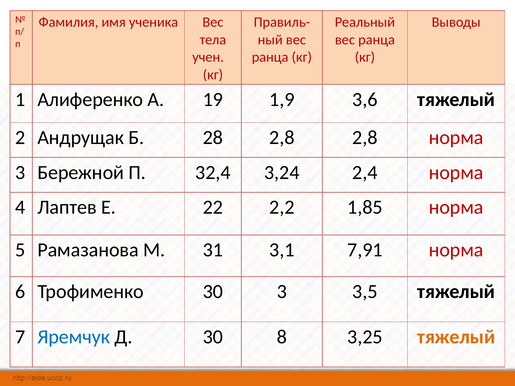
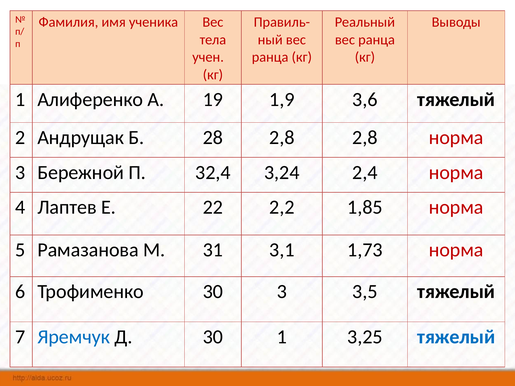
7,91: 7,91 -> 1,73
30 8: 8 -> 1
тяжелый at (456, 337) colour: orange -> blue
